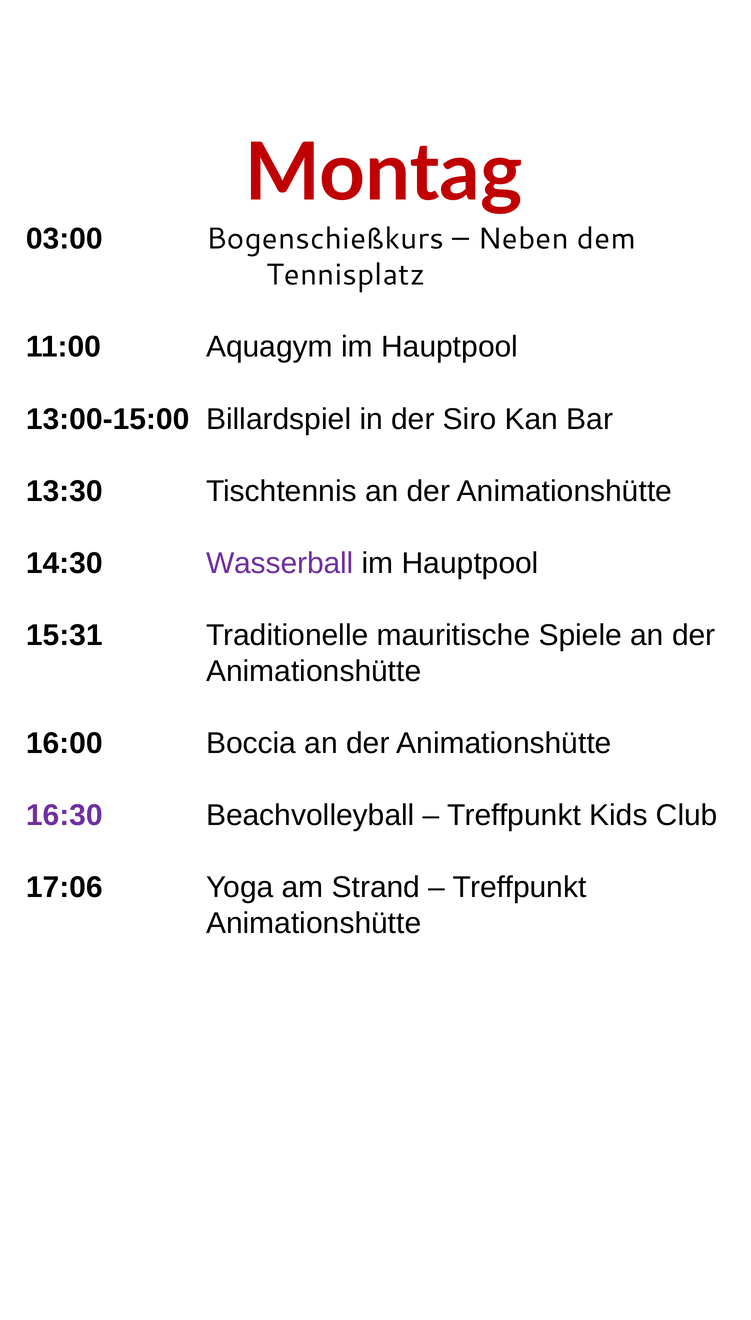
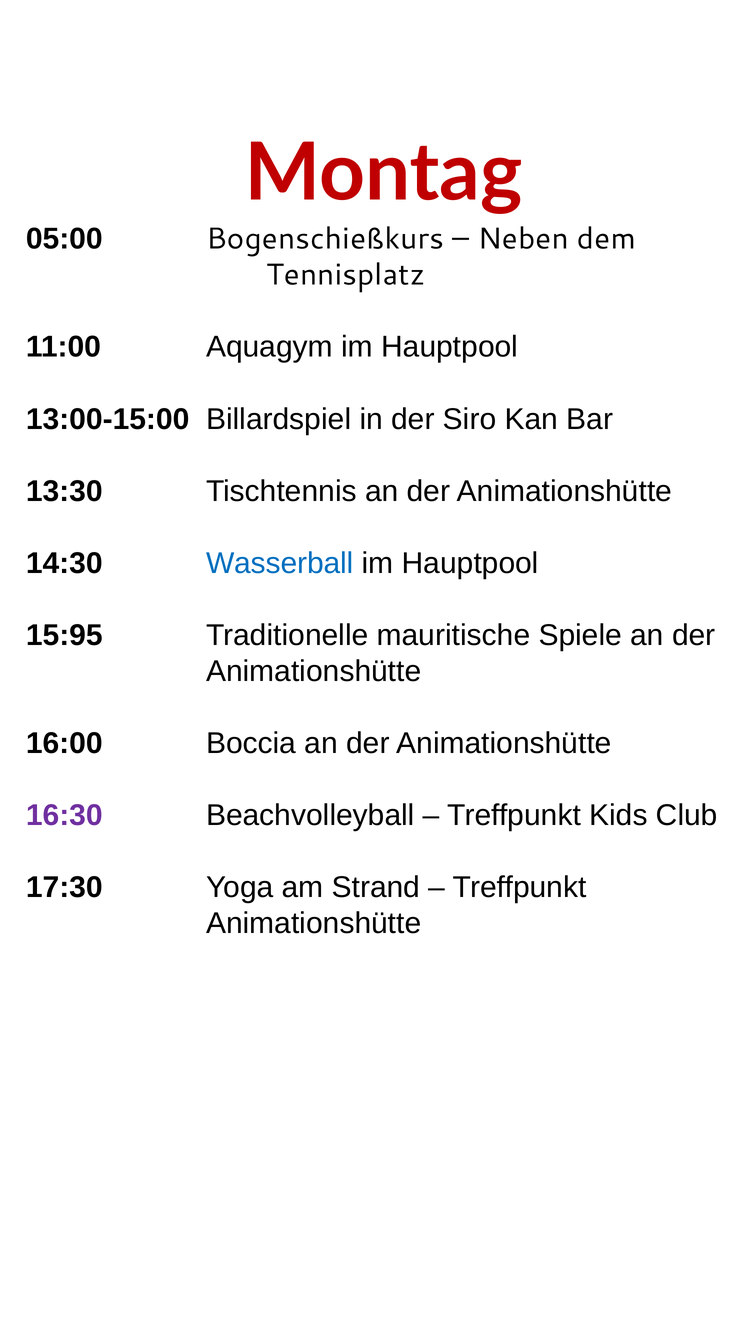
03:00: 03:00 -> 05:00
Wasserball colour: purple -> blue
15:31: 15:31 -> 15:95
17:06: 17:06 -> 17:30
